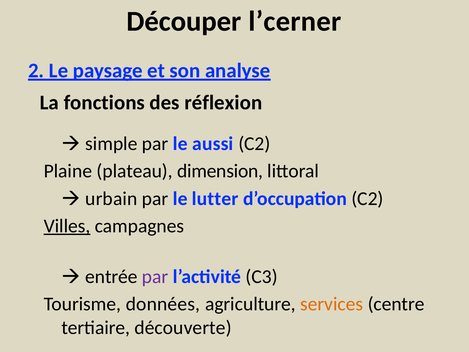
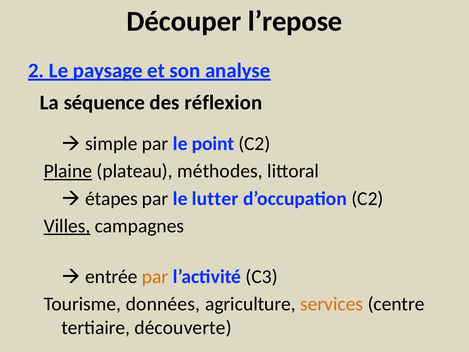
l’cerner: l’cerner -> l’repose
fonctions: fonctions -> séquence
aussi: aussi -> point
Plaine underline: none -> present
dimension: dimension -> méthodes
urbain: urbain -> étapes
par at (155, 277) colour: purple -> orange
